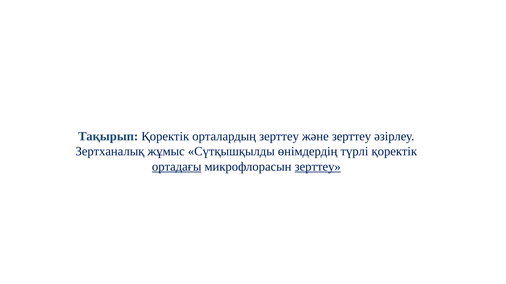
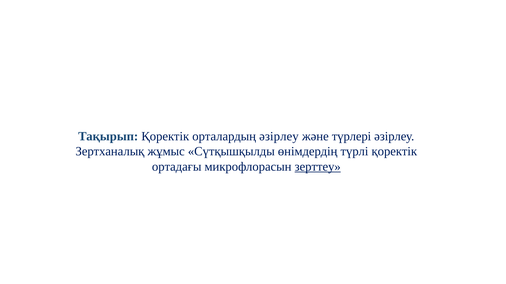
орталардың зерттеу: зерттеу -> әзірлеу
және зерттеу: зерттеу -> түрлері
ортадағы underline: present -> none
